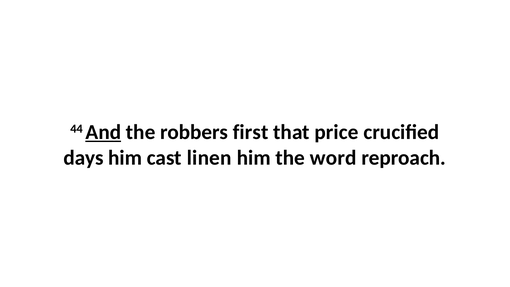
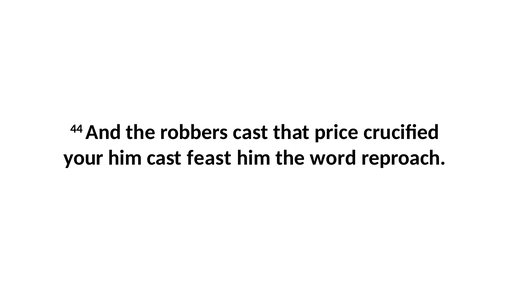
And underline: present -> none
robbers first: first -> cast
days: days -> your
linen: linen -> feast
